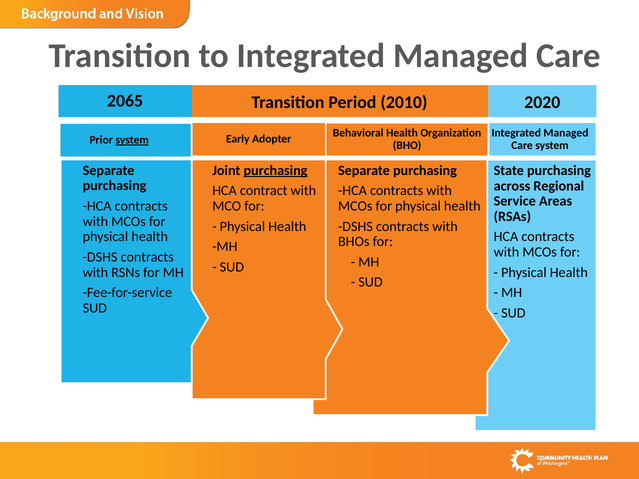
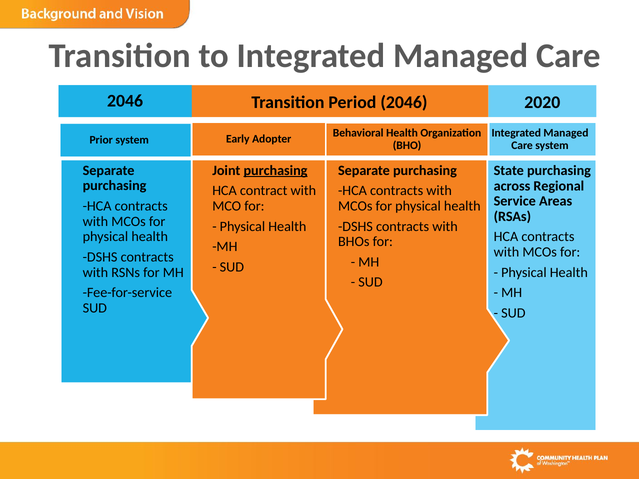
2065 at (125, 101): 2065 -> 2046
Period 2010: 2010 -> 2046
system at (132, 140) underline: present -> none
